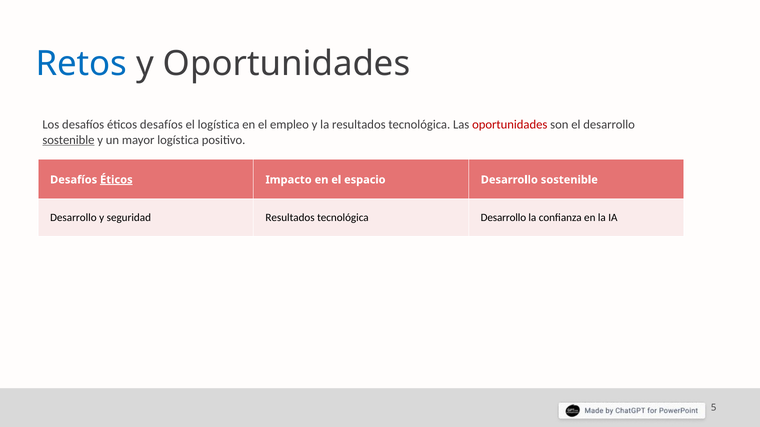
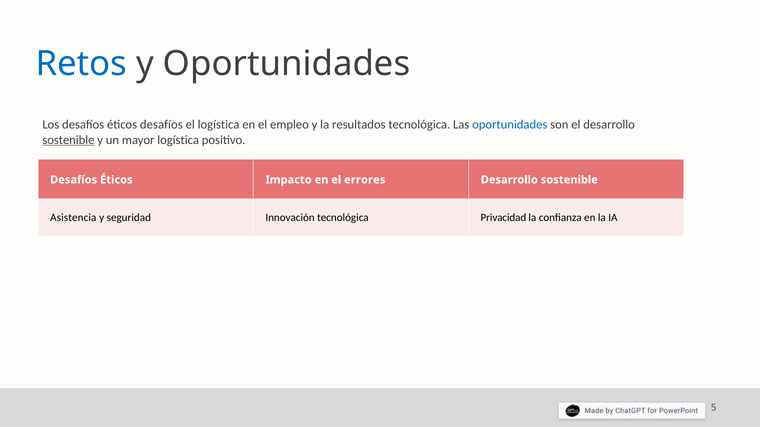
oportunidades at (510, 125) colour: red -> blue
Éticos at (116, 180) underline: present -> none
espacio: espacio -> errores
Desarrollo at (73, 218): Desarrollo -> Asistencia
seguridad Resultados: Resultados -> Innovación
tecnológica Desarrollo: Desarrollo -> Privacidad
